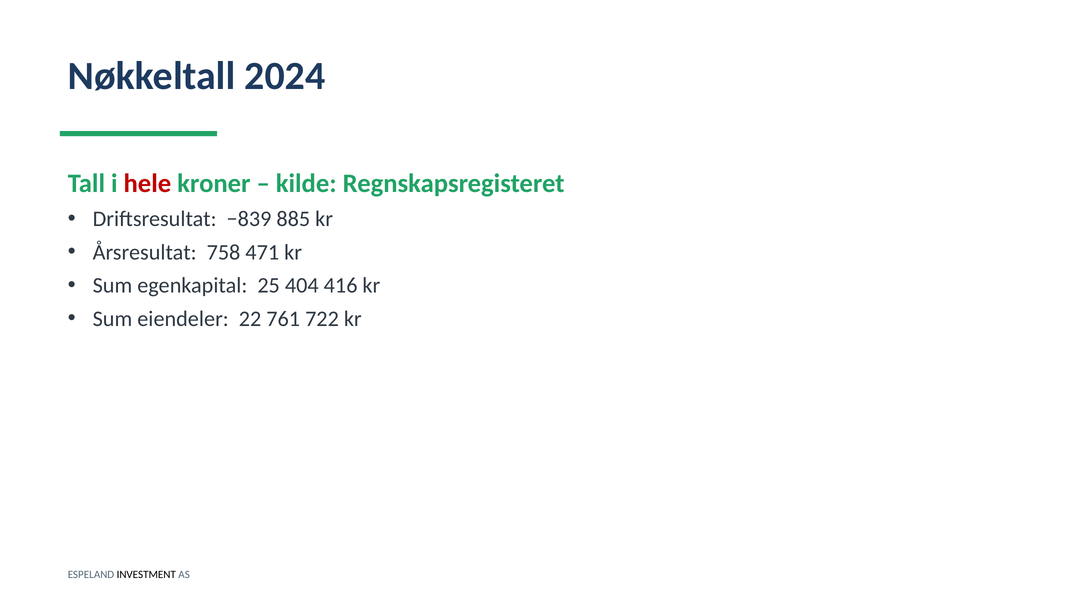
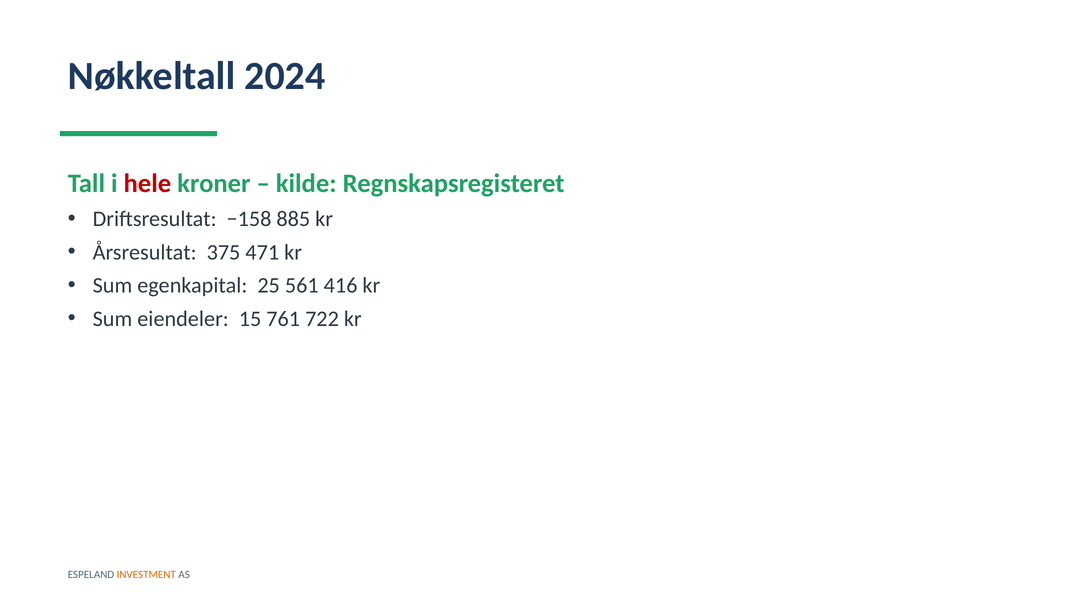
−839: −839 -> −158
758: 758 -> 375
404: 404 -> 561
22: 22 -> 15
INVESTMENT colour: black -> orange
